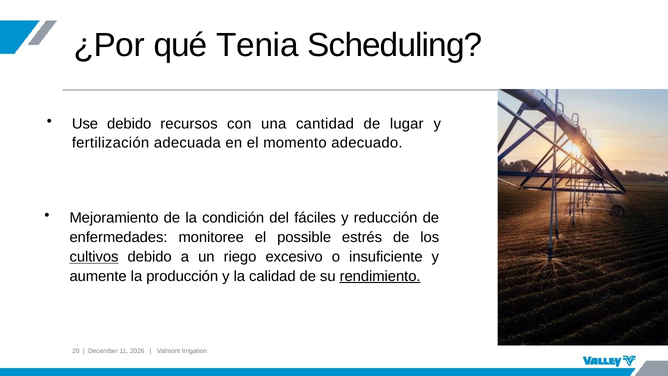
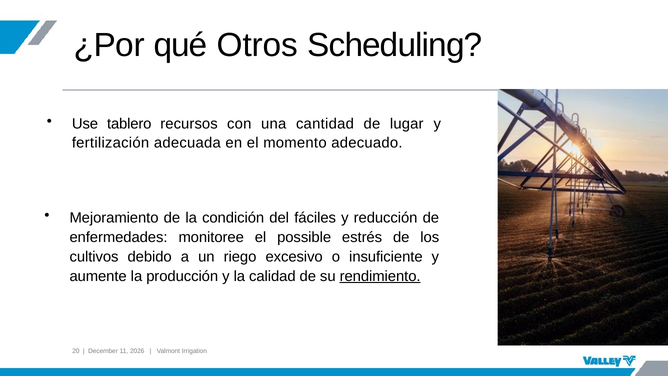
Tenia: Tenia -> Otros
Use debido: debido -> tablero
cultivos underline: present -> none
